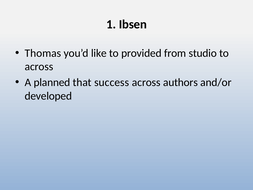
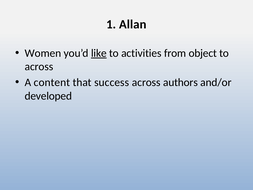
Ibsen: Ibsen -> Allan
Thomas: Thomas -> Women
like underline: none -> present
provided: provided -> activities
studio: studio -> object
planned: planned -> content
